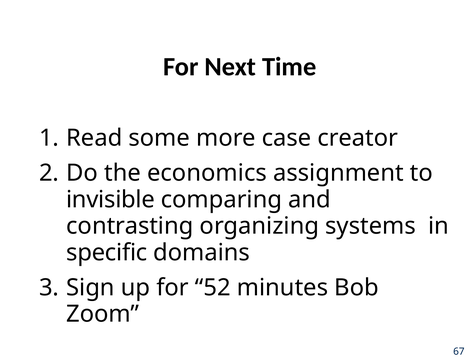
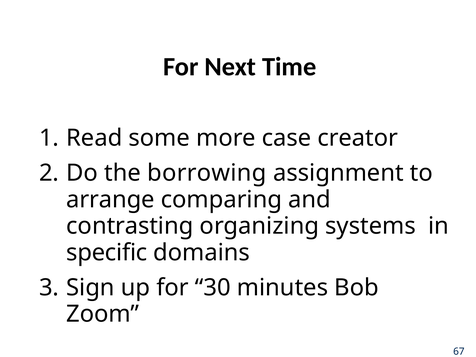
economics: economics -> borrowing
invisible: invisible -> arrange
52: 52 -> 30
